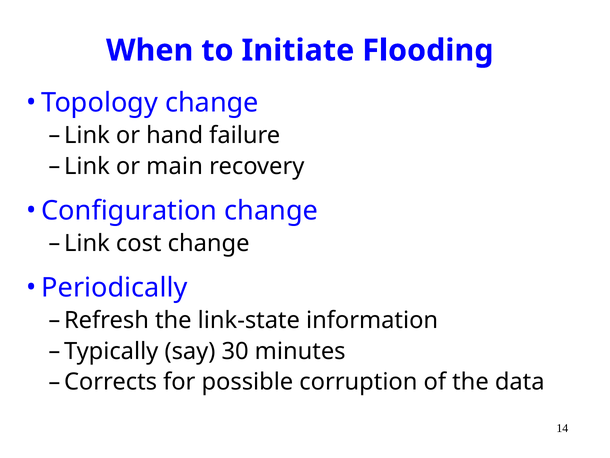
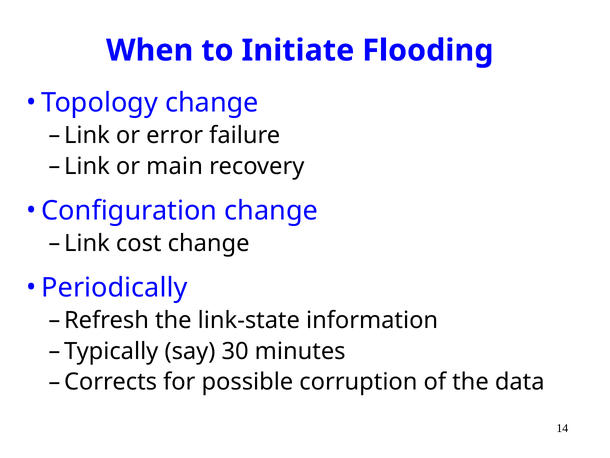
hand: hand -> error
